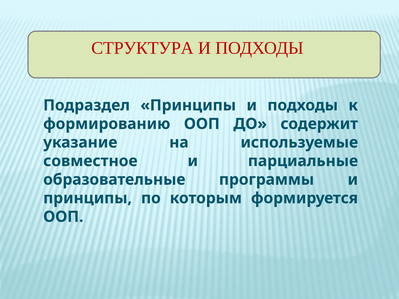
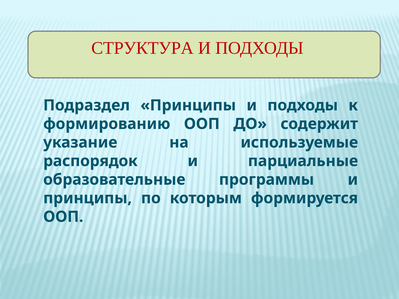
совместное: совместное -> распорядок
